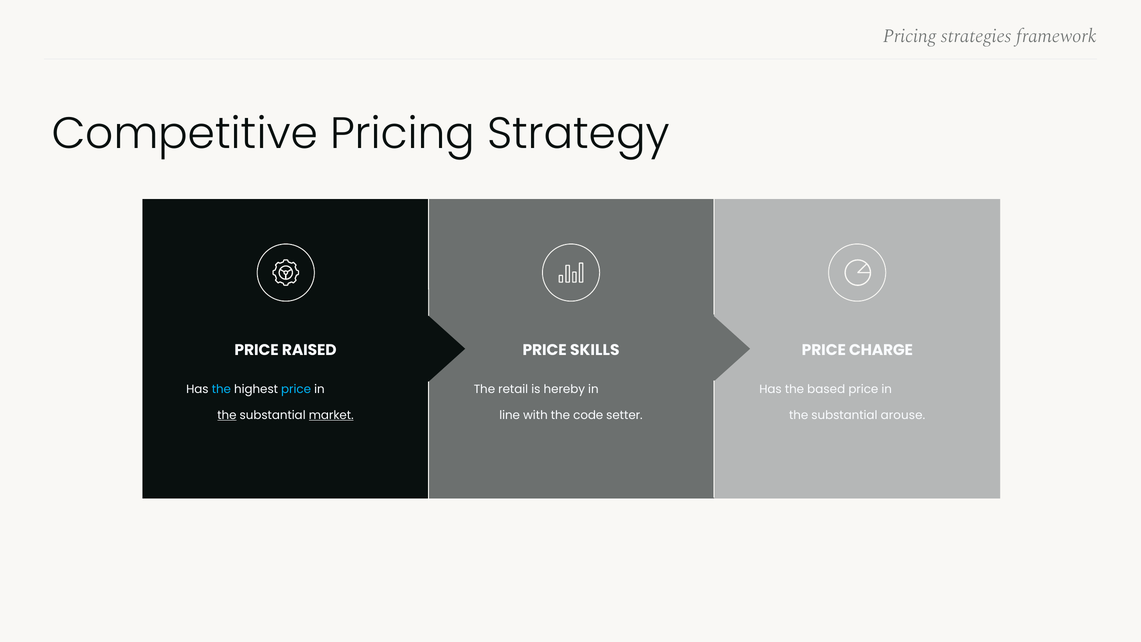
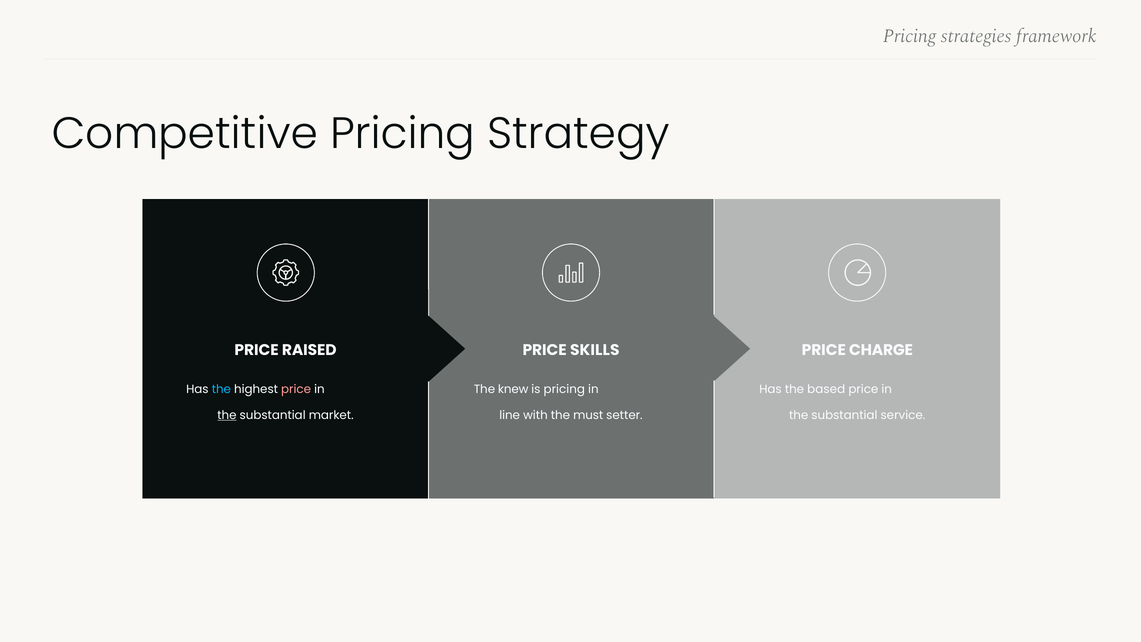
price at (296, 389) colour: light blue -> pink
retail: retail -> knew
is hereby: hereby -> pricing
market underline: present -> none
code: code -> must
arouse: arouse -> service
